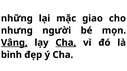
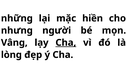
giao: giao -> hiền
Vâng underline: present -> none
bình: bình -> lòng
